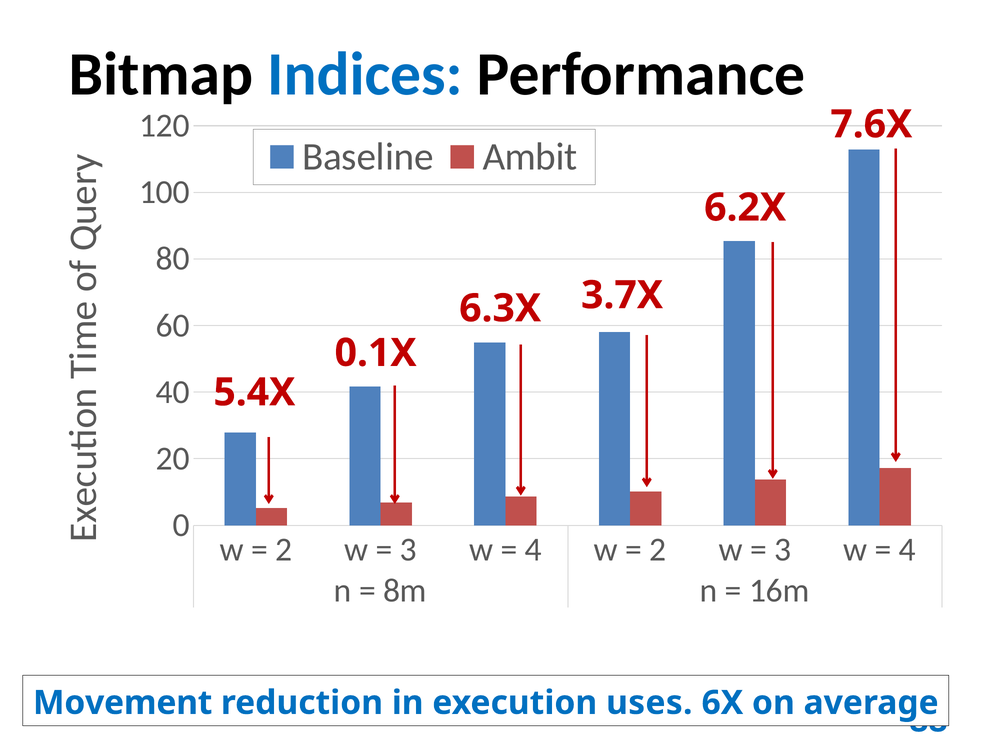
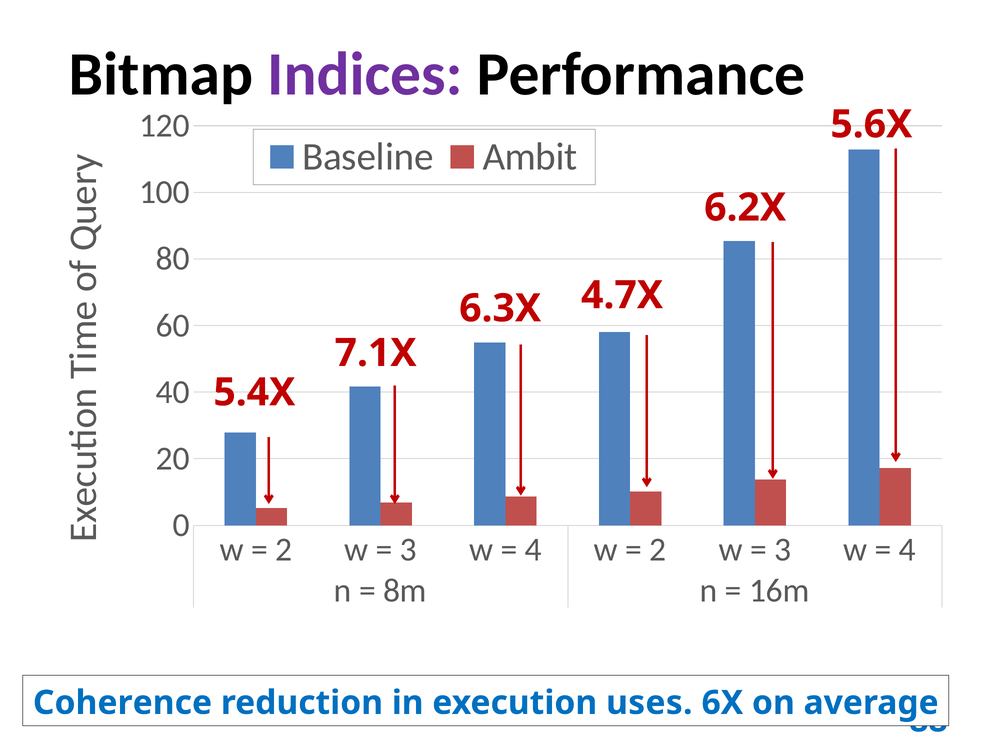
Indices colour: blue -> purple
7.6X: 7.6X -> 5.6X
3.7X: 3.7X -> 4.7X
0.1X: 0.1X -> 7.1X
Movement: Movement -> Coherence
